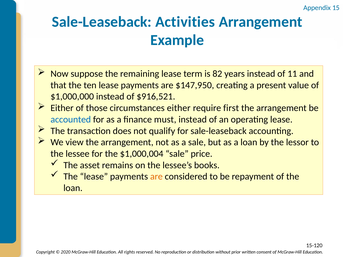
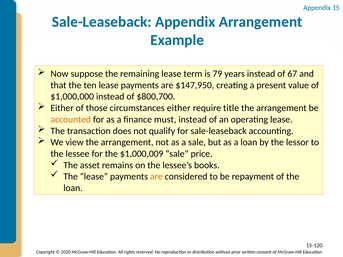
Sale-Leaseback Activities: Activities -> Appendix
82: 82 -> 79
11: 11 -> 67
$916,521: $916,521 -> $800,700
first: first -> title
accounted colour: blue -> orange
$1,000,004: $1,000,004 -> $1,000,009
